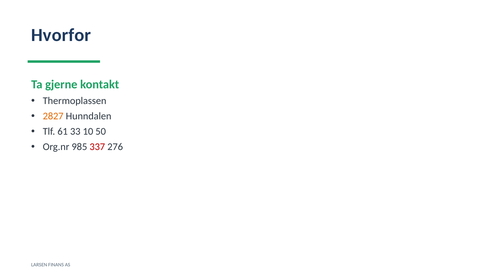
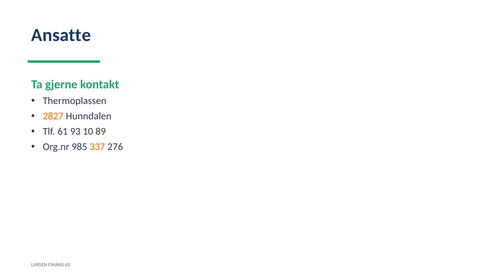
Hvorfor: Hvorfor -> Ansatte
33: 33 -> 93
50: 50 -> 89
337 colour: red -> orange
